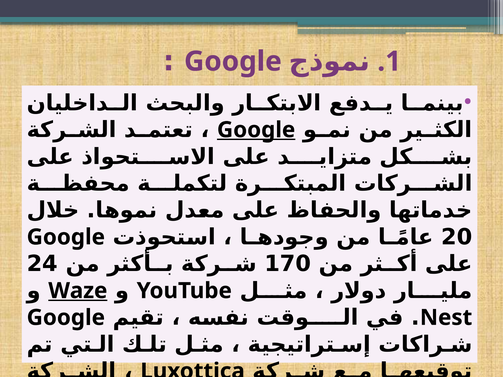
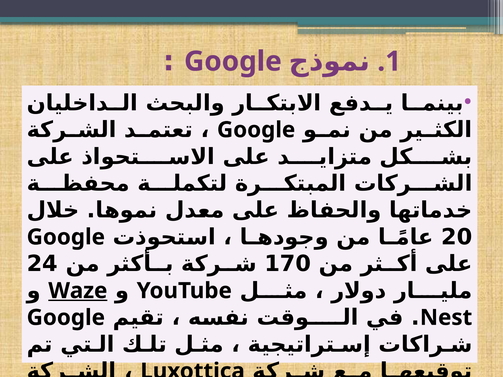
Google at (256, 130) underline: present -> none
